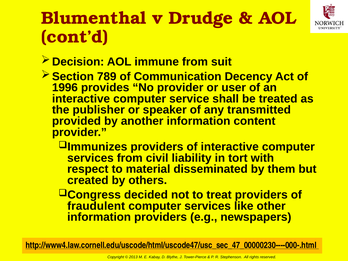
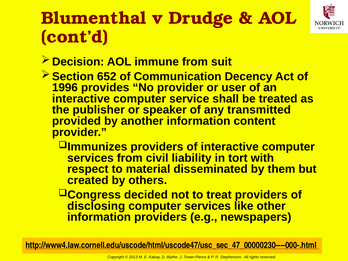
789: 789 -> 652
fraudulent: fraudulent -> disclosing
